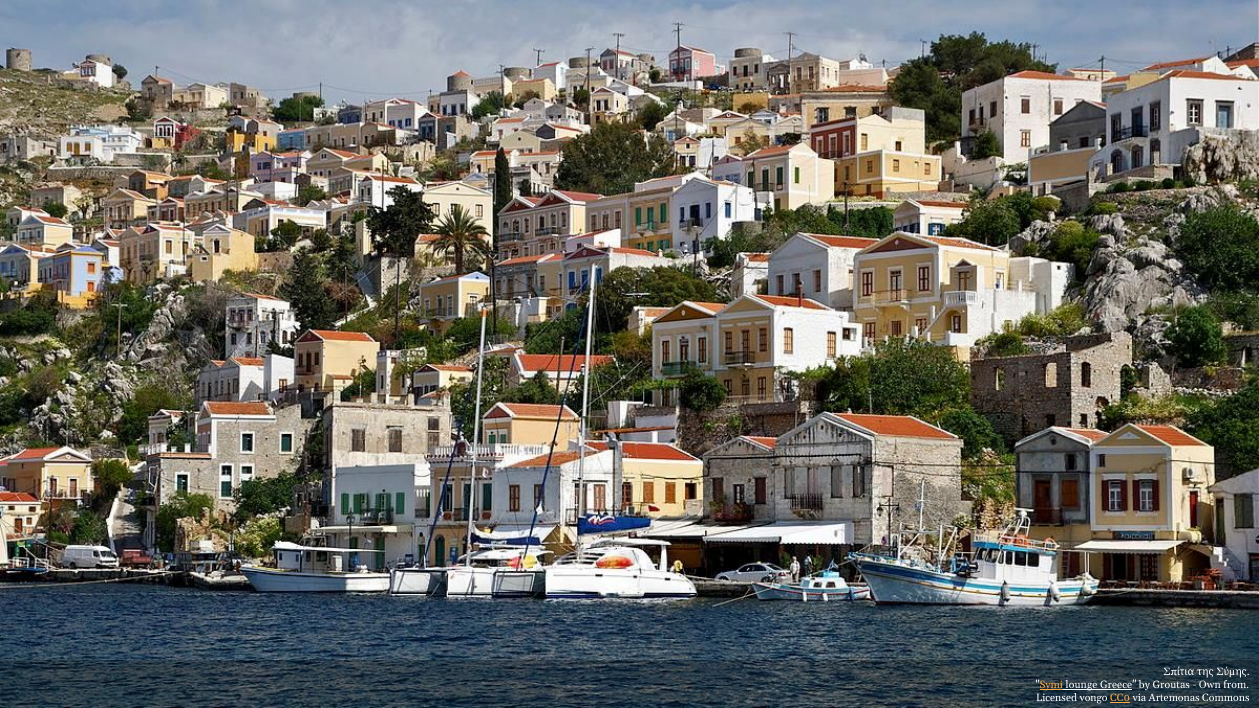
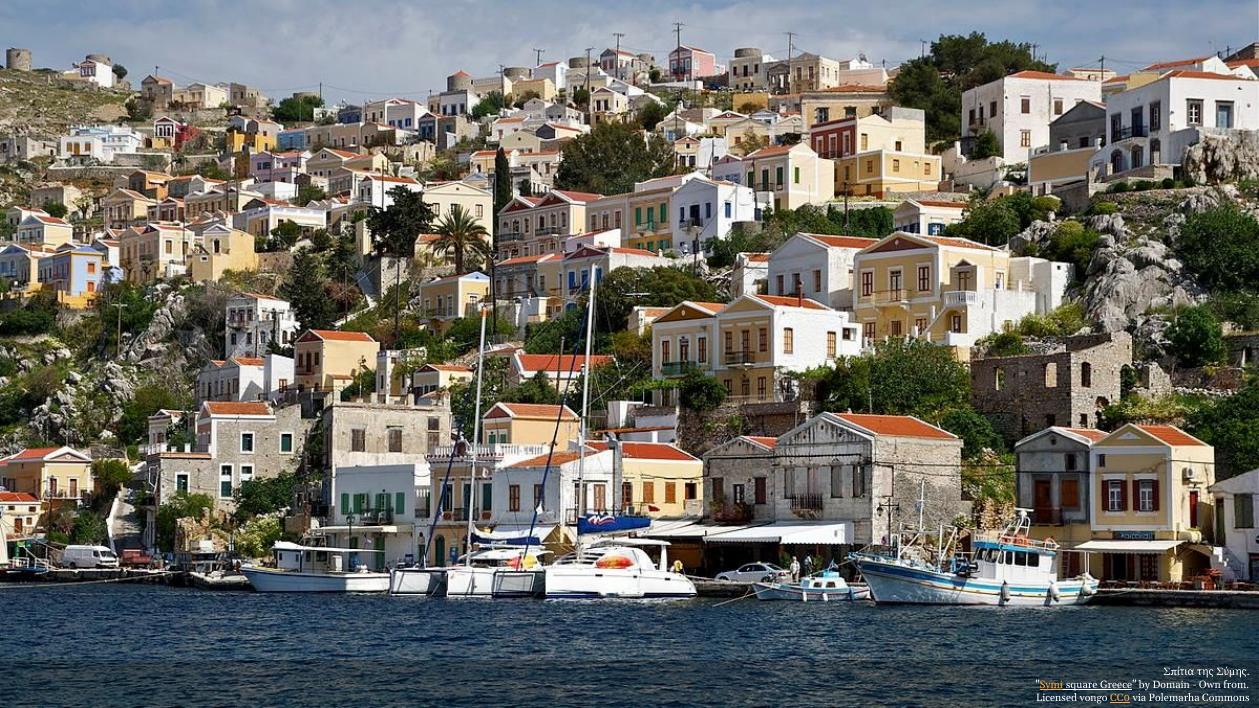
lounge: lounge -> square
Groutas: Groutas -> Domain
Artemonas: Artemonas -> Polemarha
